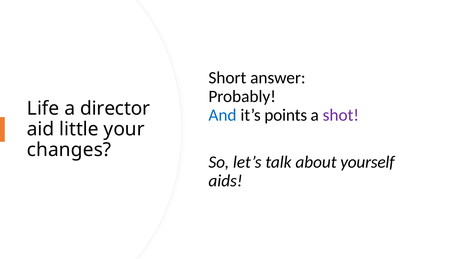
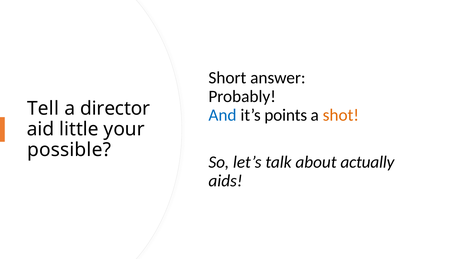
Life: Life -> Tell
shot colour: purple -> orange
changes: changes -> possible
yourself: yourself -> actually
